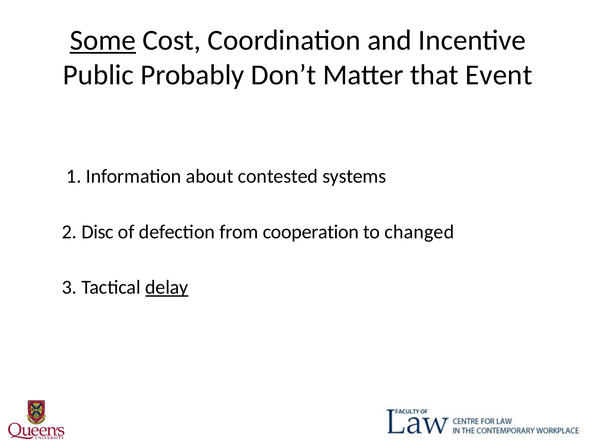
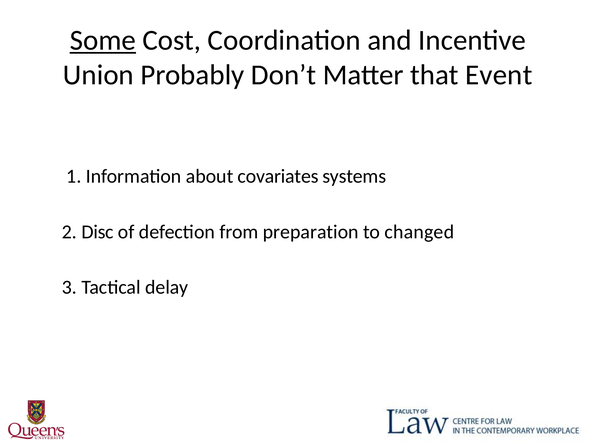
Public: Public -> Union
contested: contested -> covariates
cooperation: cooperation -> preparation
delay underline: present -> none
